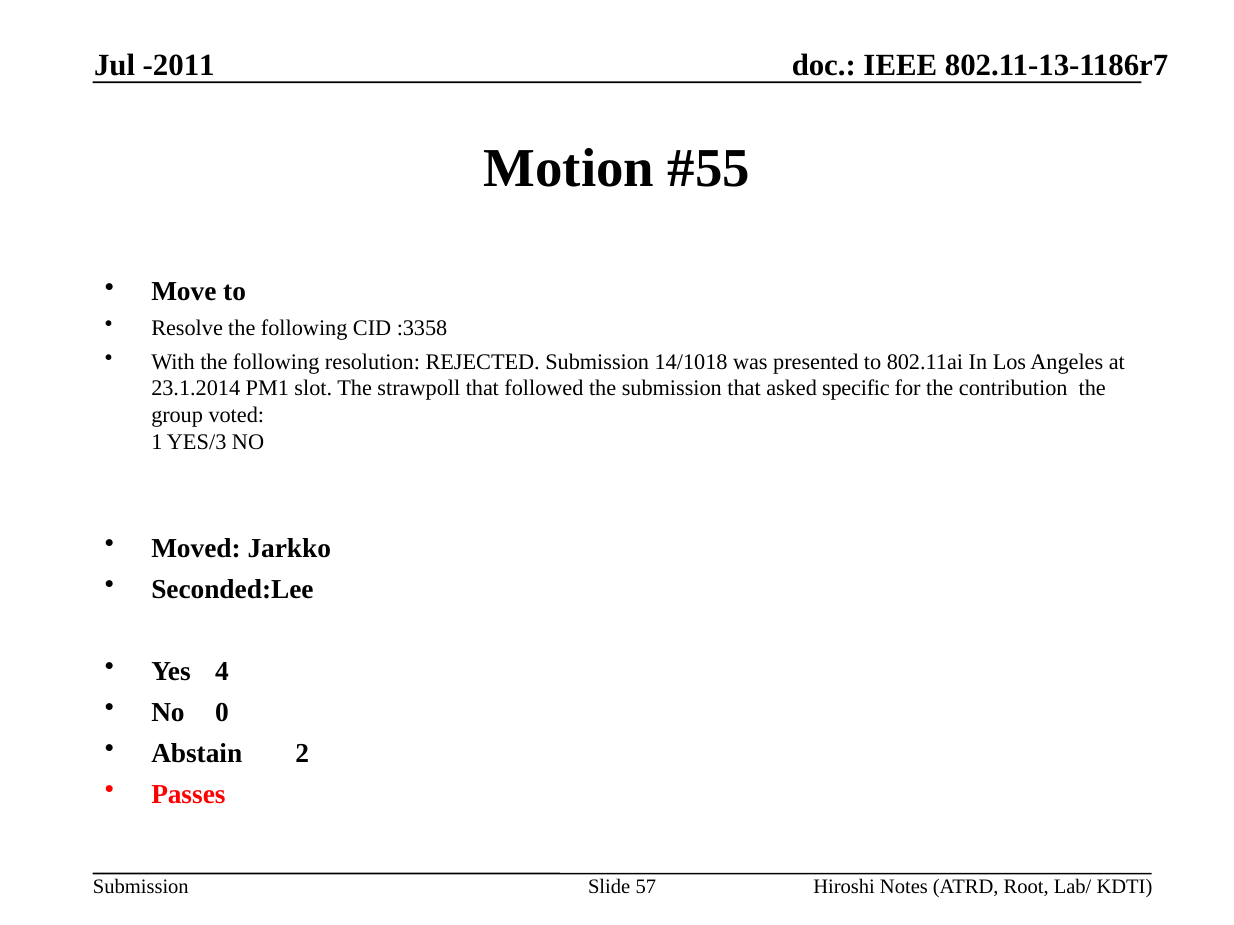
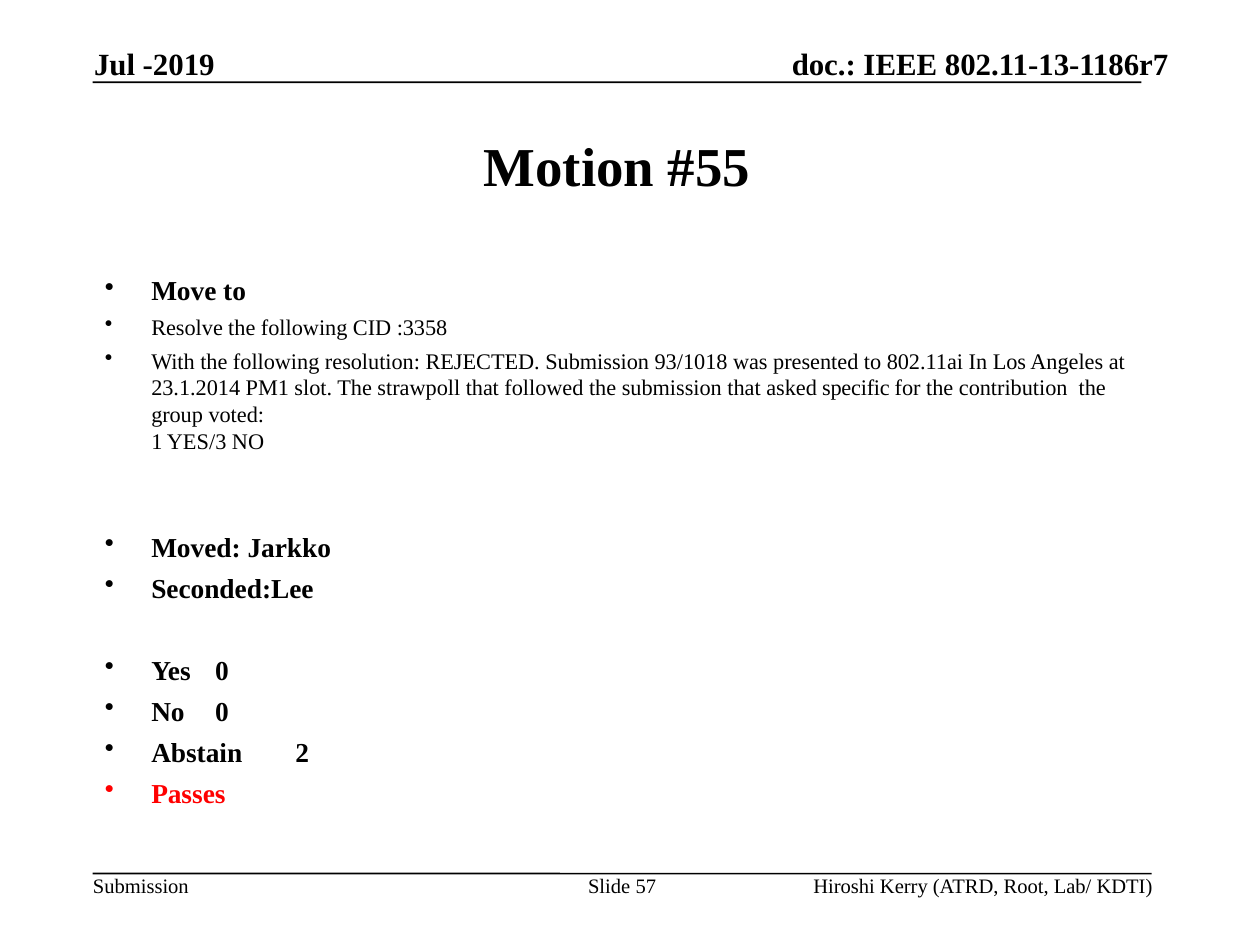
-2011: -2011 -> -2019
14/1018: 14/1018 -> 93/1018
Yes 4: 4 -> 0
Notes: Notes -> Kerry
